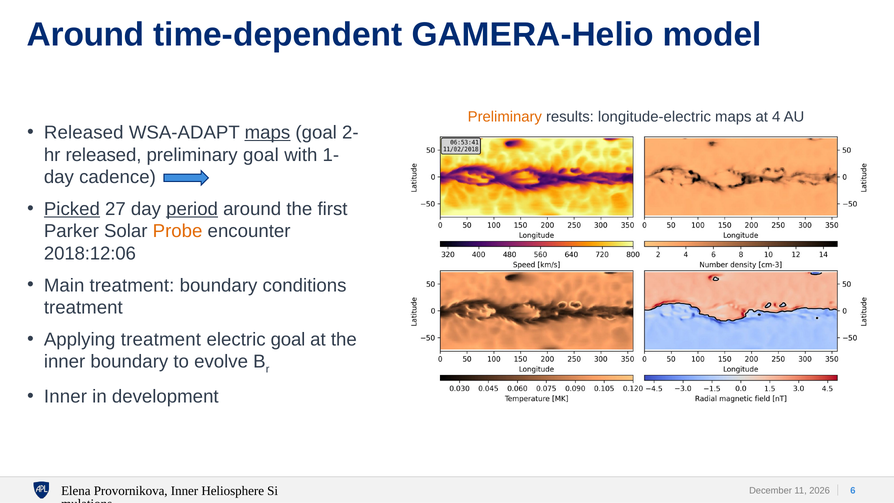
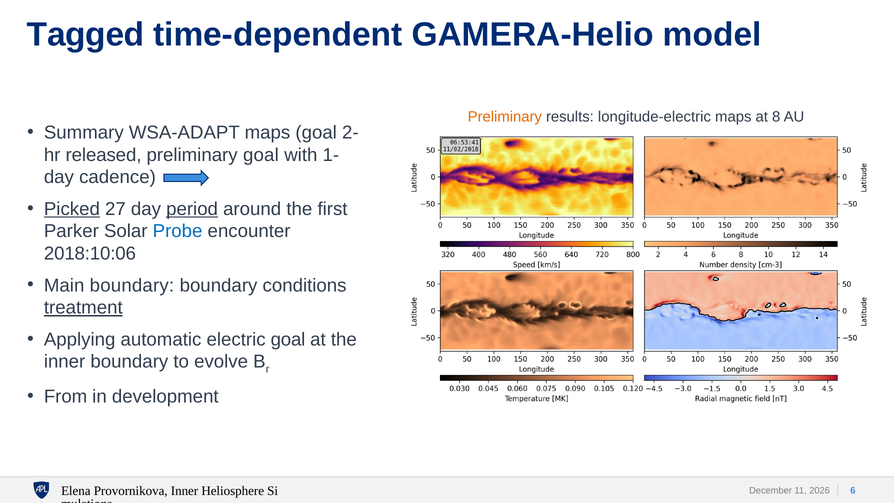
Around at (86, 35): Around -> Tagged
4: 4 -> 8
Released at (84, 133): Released -> Summary
maps at (267, 133) underline: present -> none
Probe colour: orange -> blue
2018:12:06: 2018:12:06 -> 2018:10:06
Main treatment: treatment -> boundary
treatment at (83, 308) underline: none -> present
Applying treatment: treatment -> automatic
Inner at (65, 396): Inner -> From
